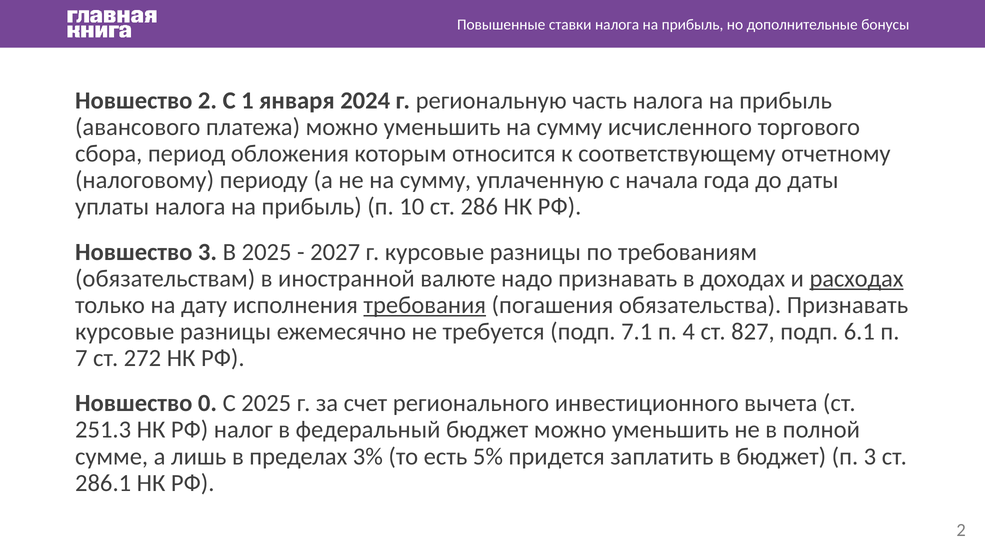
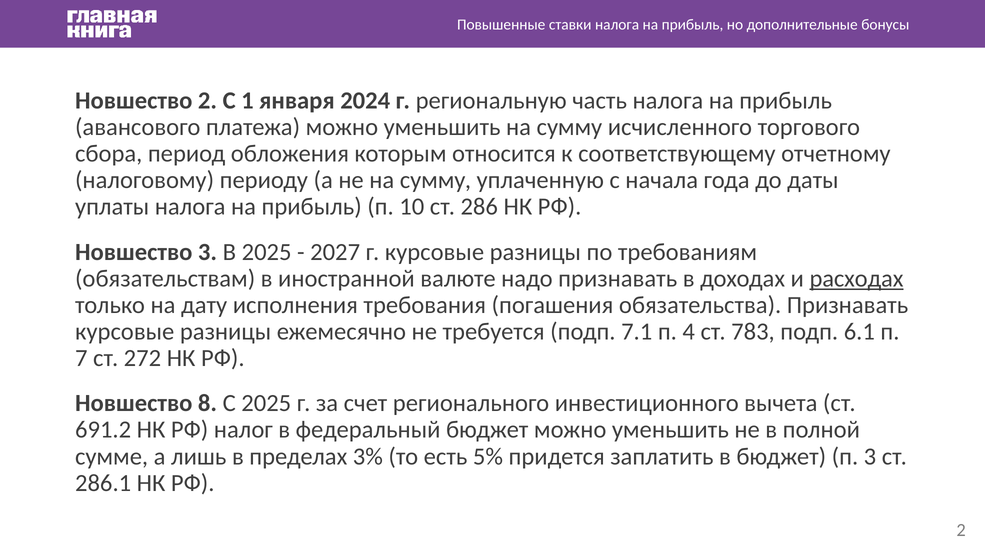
требования underline: present -> none
827: 827 -> 783
0: 0 -> 8
251.3: 251.3 -> 691.2
